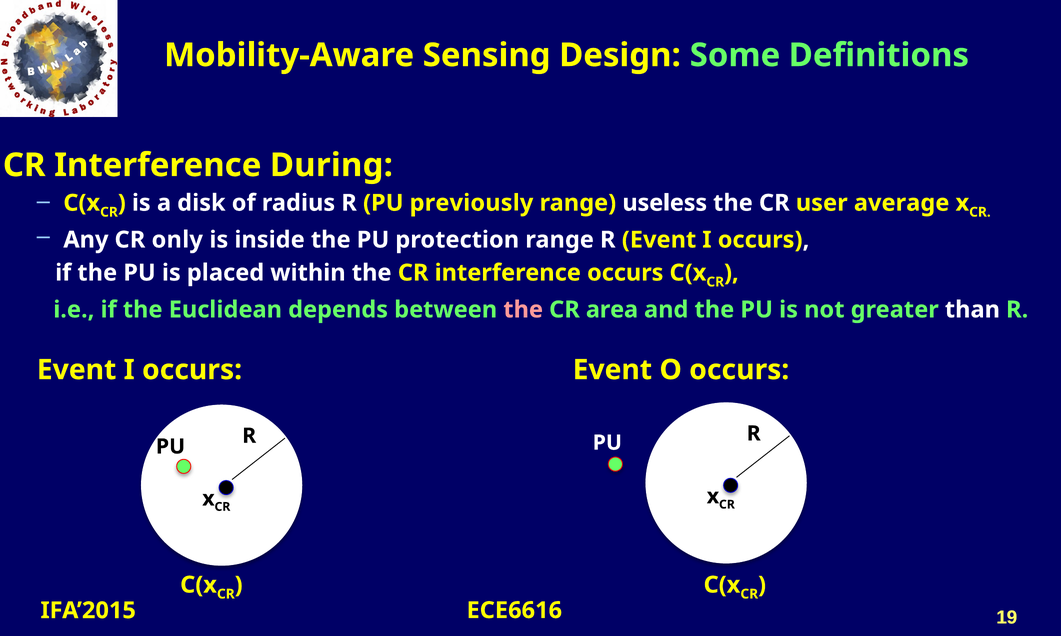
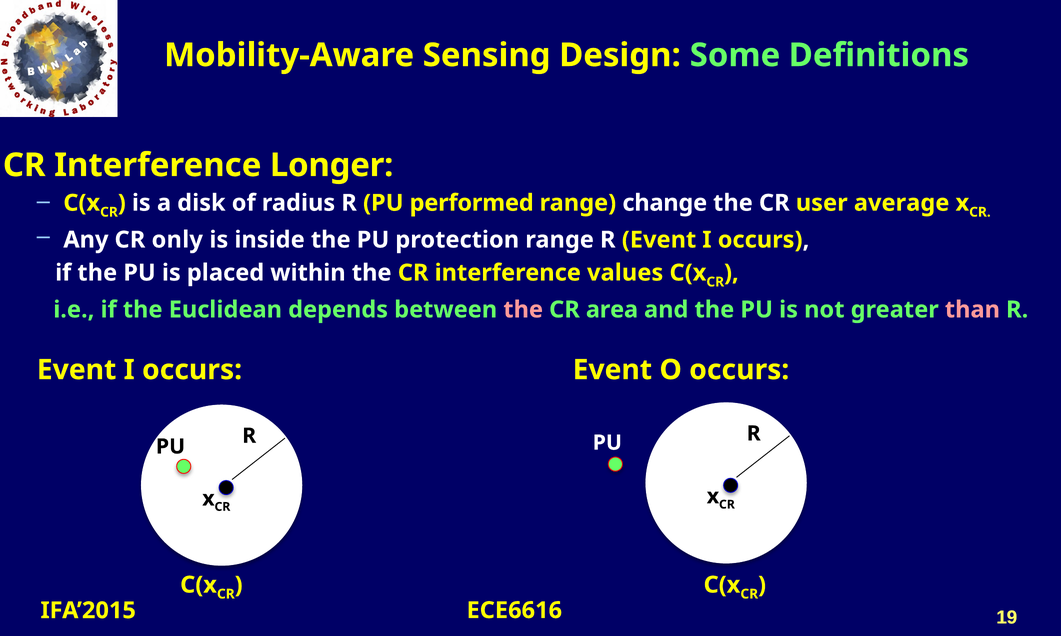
During: During -> Longer
previously: previously -> performed
useless: useless -> change
interference occurs: occurs -> values
than colour: white -> pink
